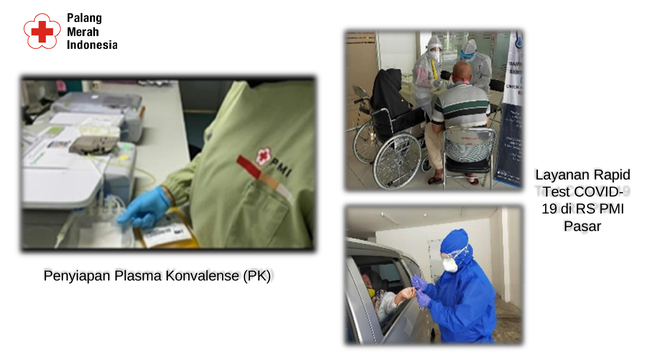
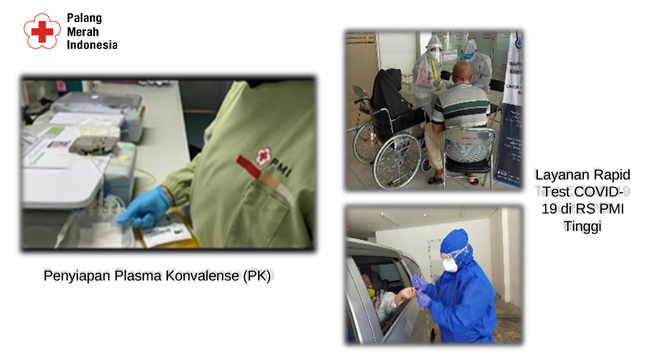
Pasar: Pasar -> Tinggi
